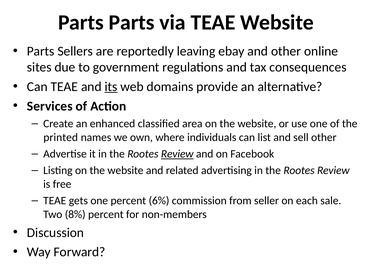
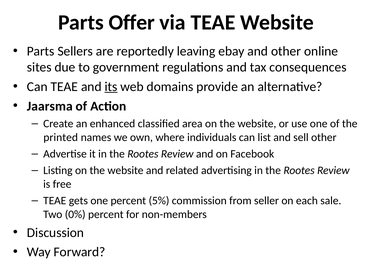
Parts Parts: Parts -> Offer
Services: Services -> Jaarsma
Review at (177, 154) underline: present -> none
6%: 6% -> 5%
8%: 8% -> 0%
